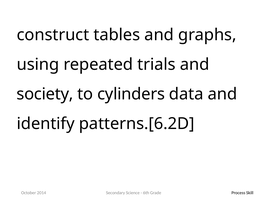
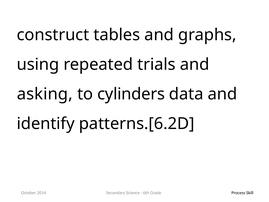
society: society -> asking
